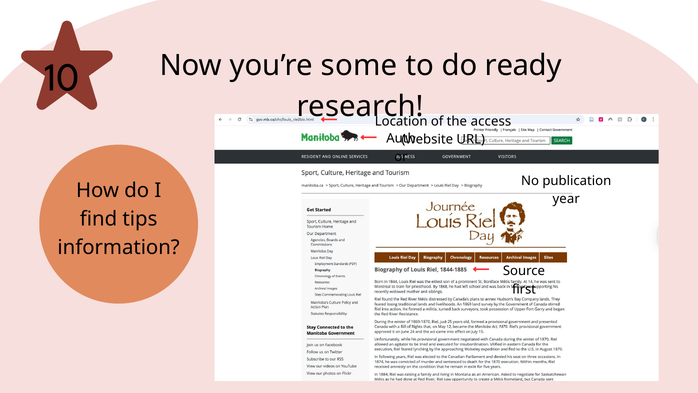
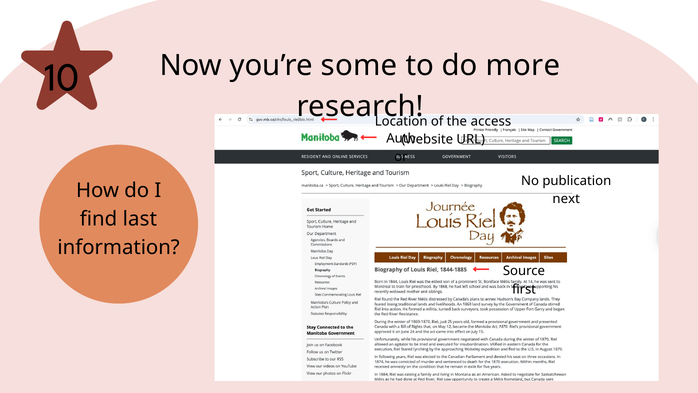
ready: ready -> more
year: year -> next
tips: tips -> last
